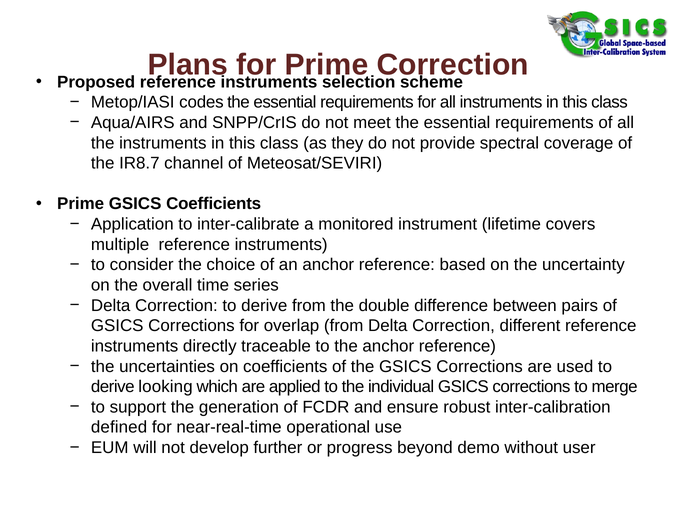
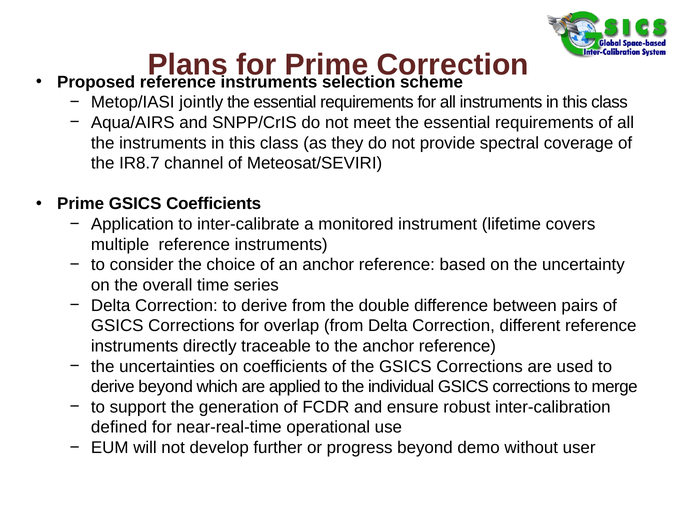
codes: codes -> jointly
derive looking: looking -> beyond
